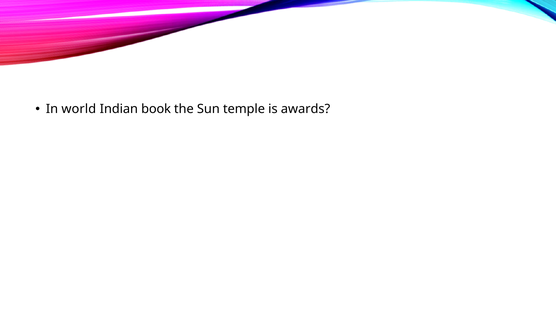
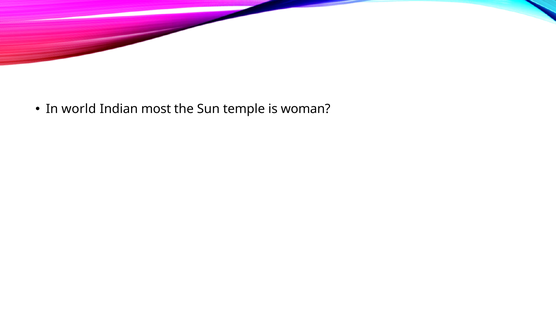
book: book -> most
awards: awards -> woman
